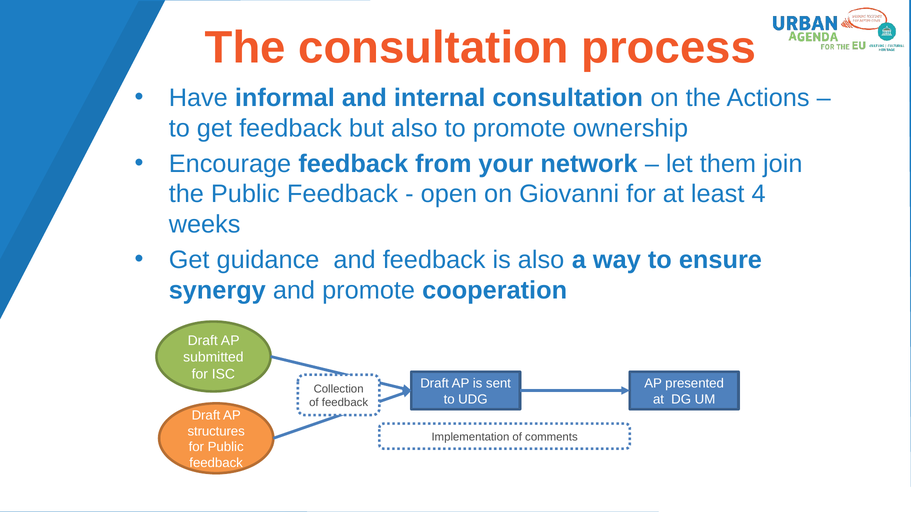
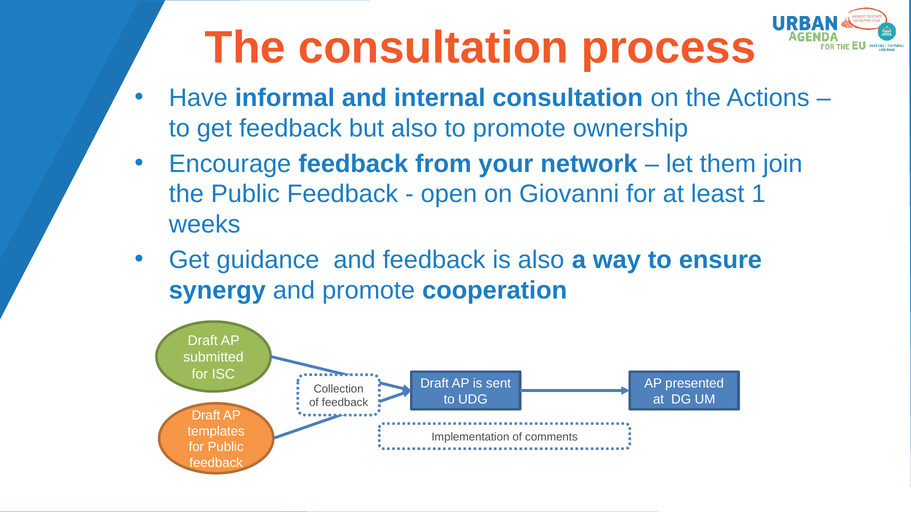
4: 4 -> 1
structures: structures -> templates
